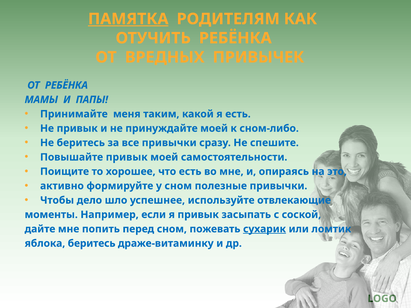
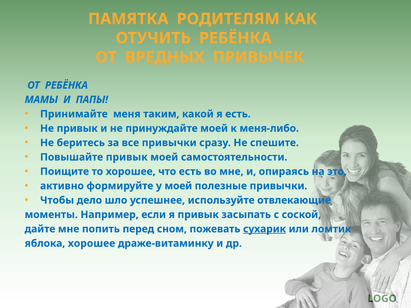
ПАМЯТКА underline: present -> none
сном-либо: сном-либо -> меня-либо
у сном: сном -> моей
яблока беритесь: беритесь -> хорошее
